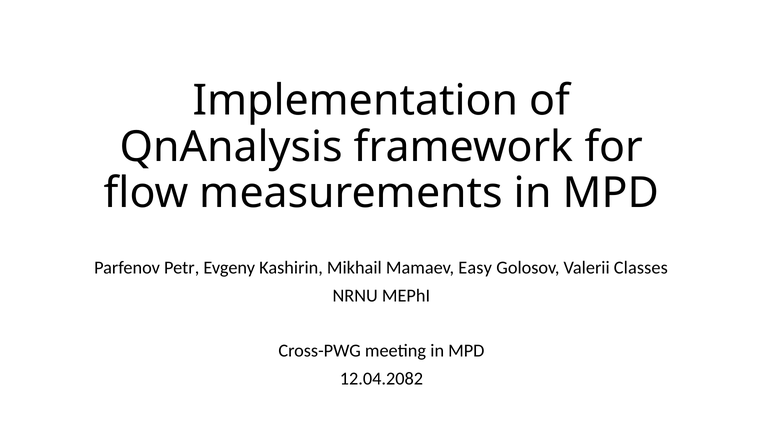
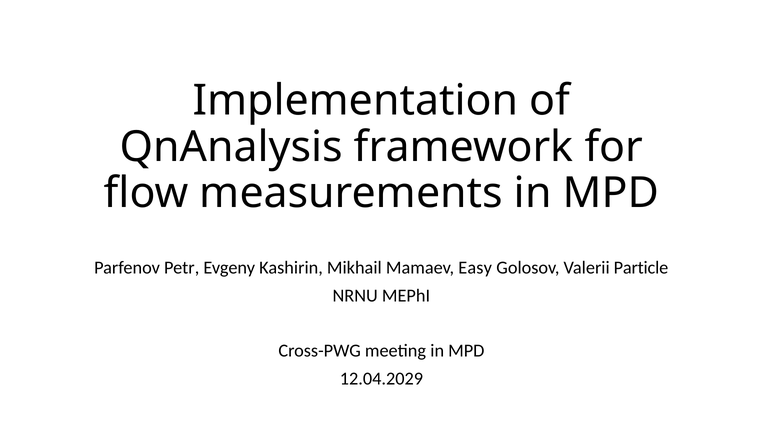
Classes: Classes -> Particle
12.04.2082: 12.04.2082 -> 12.04.2029
